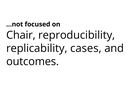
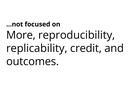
Chair: Chair -> More
cases: cases -> credit
